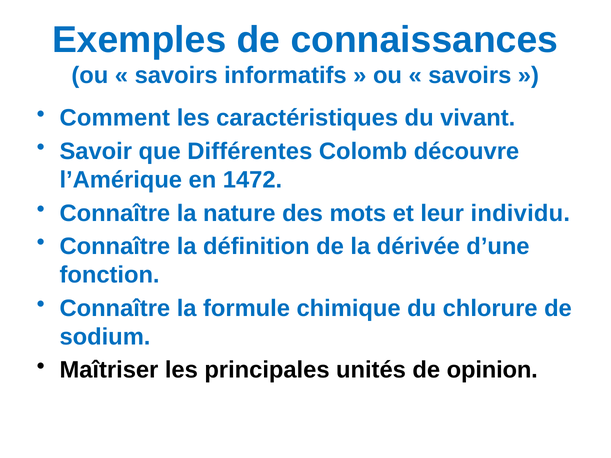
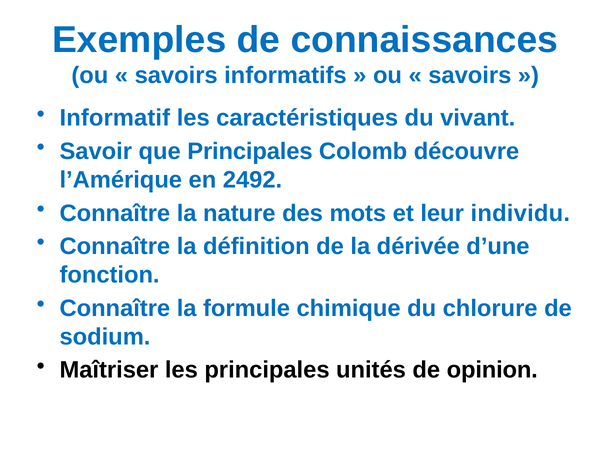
Comment: Comment -> Informatif
que Différentes: Différentes -> Principales
1472: 1472 -> 2492
